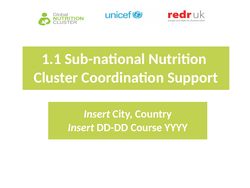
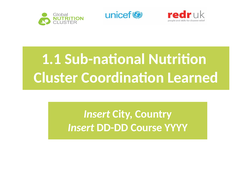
Support: Support -> Learned
